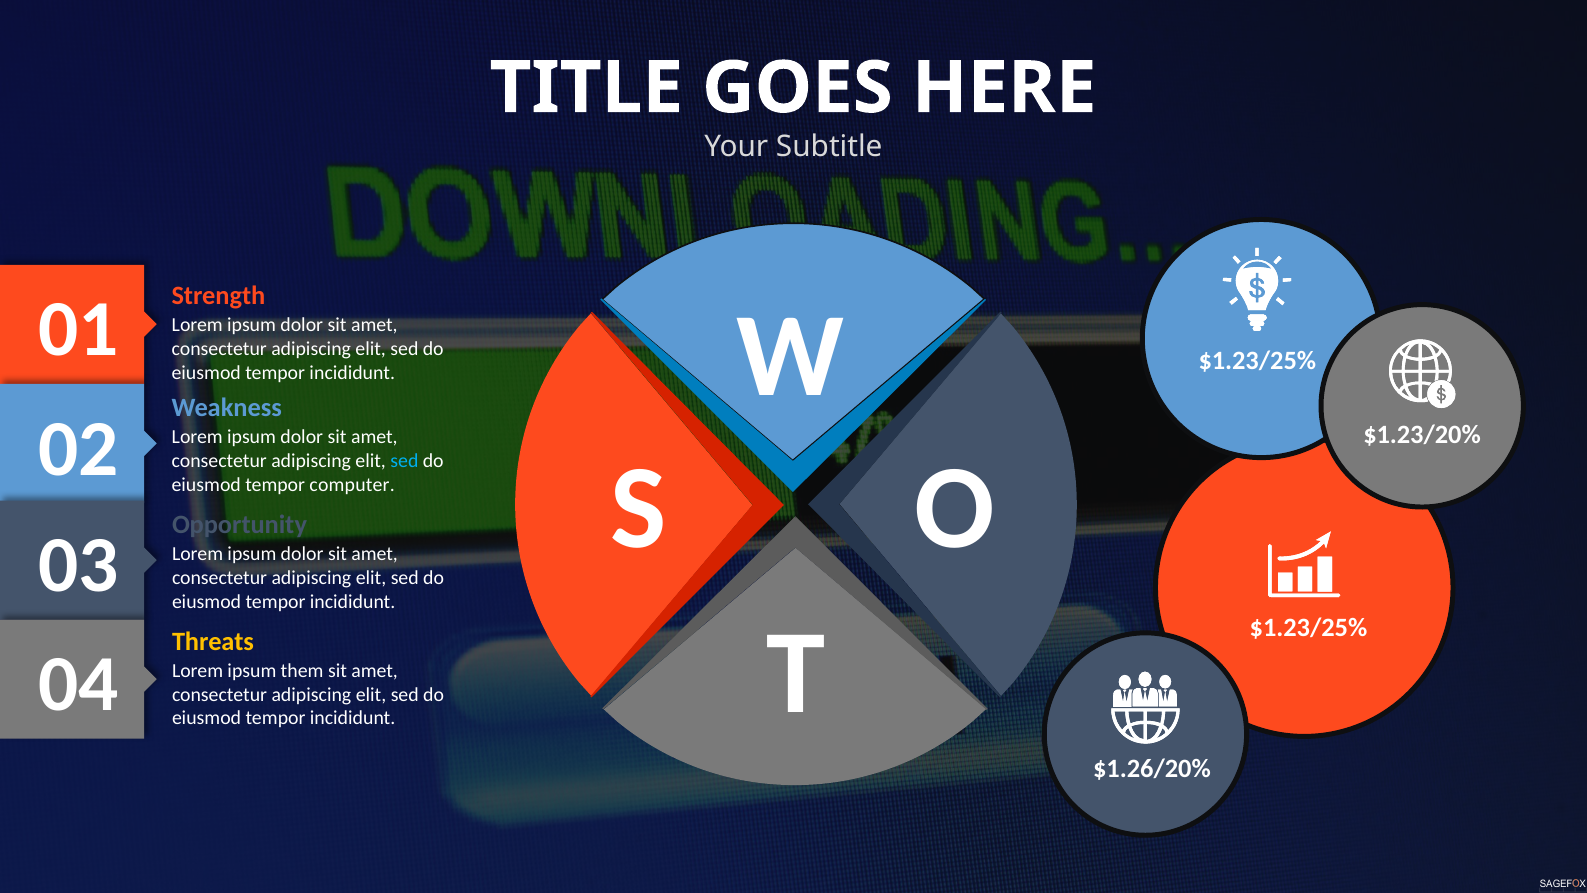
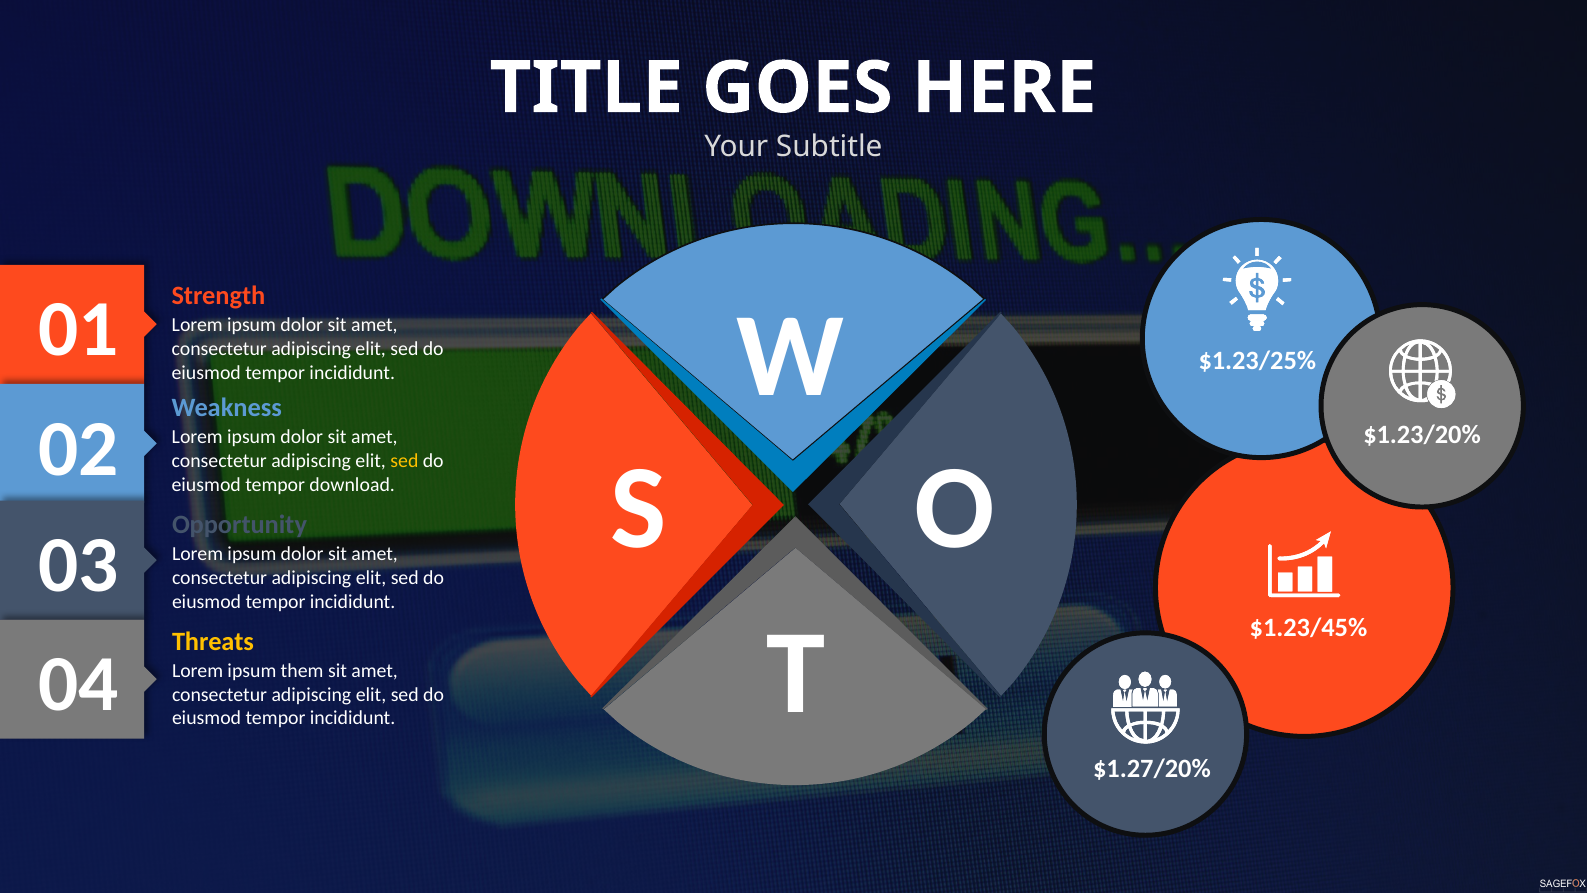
sed at (404, 461) colour: light blue -> yellow
computer: computer -> download
$1.23/25% at (1308, 628): $1.23/25% -> $1.23/45%
$1.26/20%: $1.26/20% -> $1.27/20%
